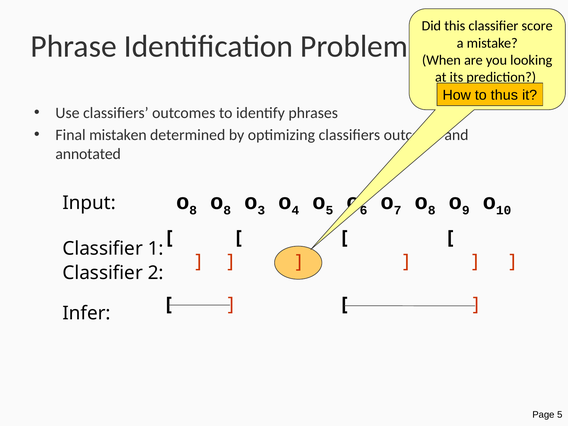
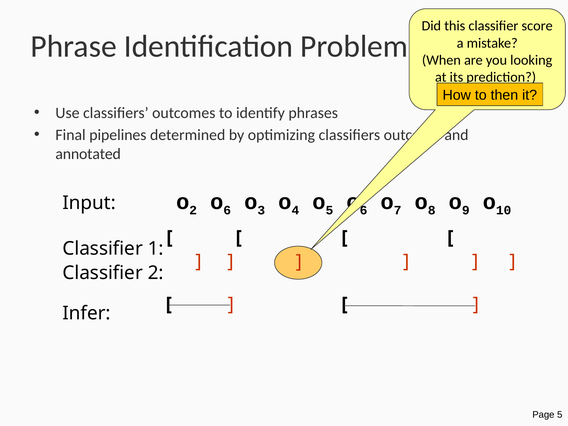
thus: thus -> then
mistaken: mistaken -> pipelines
8 at (193, 210): 8 -> 2
8 at (227, 210): 8 -> 6
